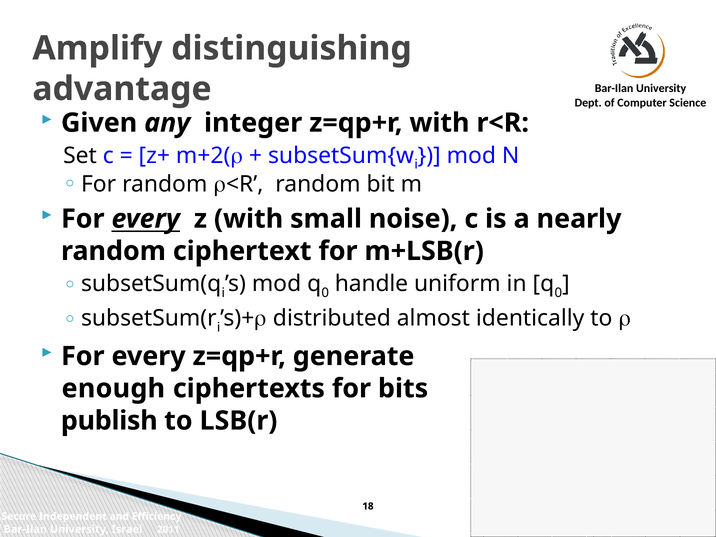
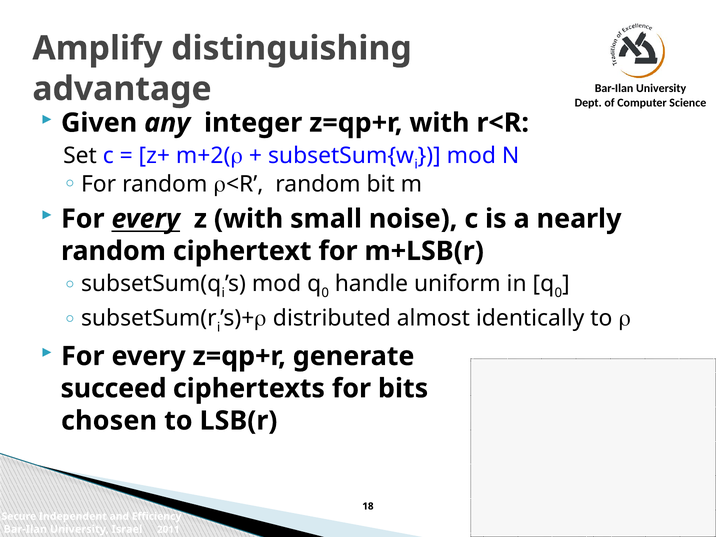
enough: enough -> succeed
publish: publish -> chosen
